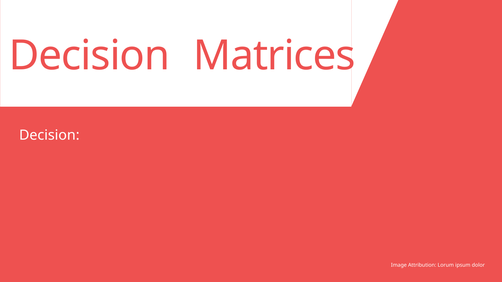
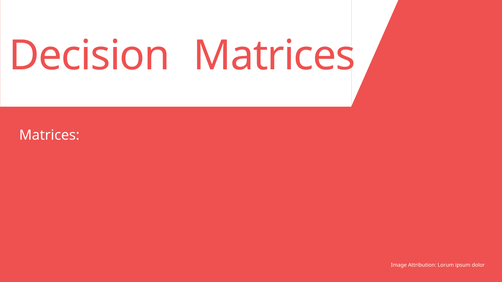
Decision at (49, 135): Decision -> Matrices
